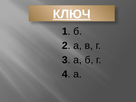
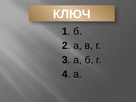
КЛЮЧ underline: present -> none
